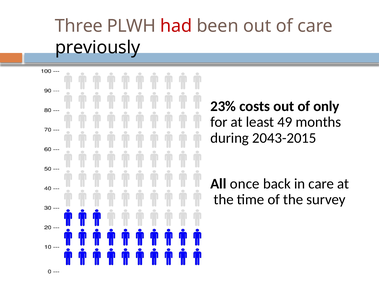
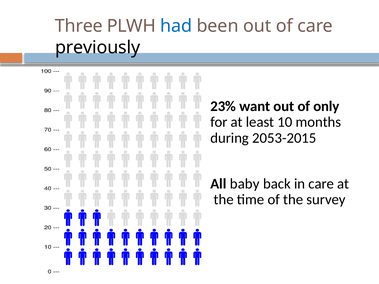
had colour: red -> blue
costs: costs -> want
49: 49 -> 10
2043-2015: 2043-2015 -> 2053-2015
once: once -> baby
